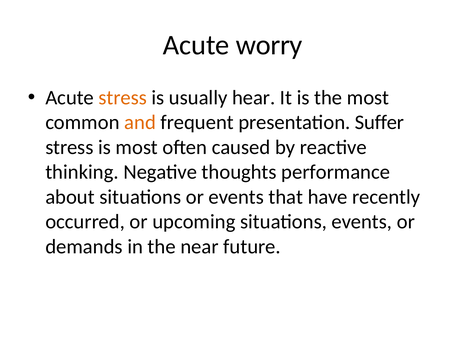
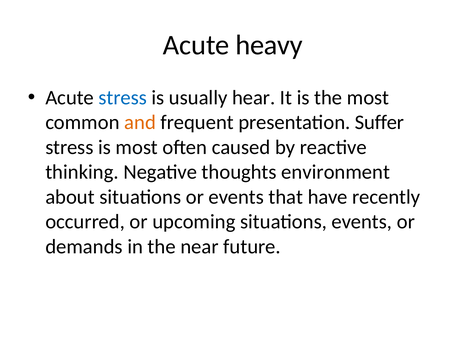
worry: worry -> heavy
stress at (123, 98) colour: orange -> blue
performance: performance -> environment
